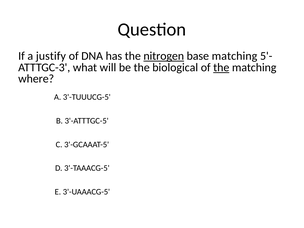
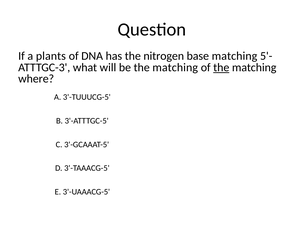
justify: justify -> plants
nitrogen underline: present -> none
be the biological: biological -> matching
